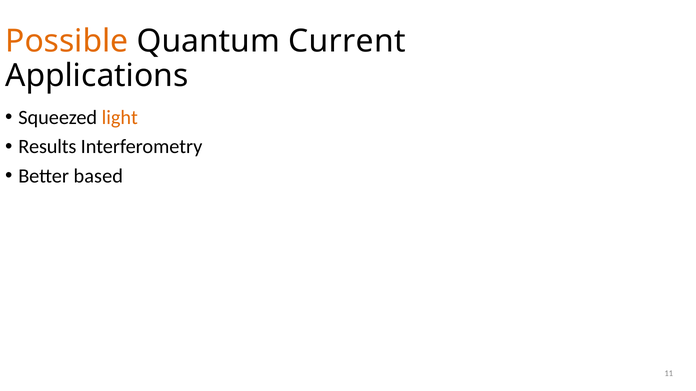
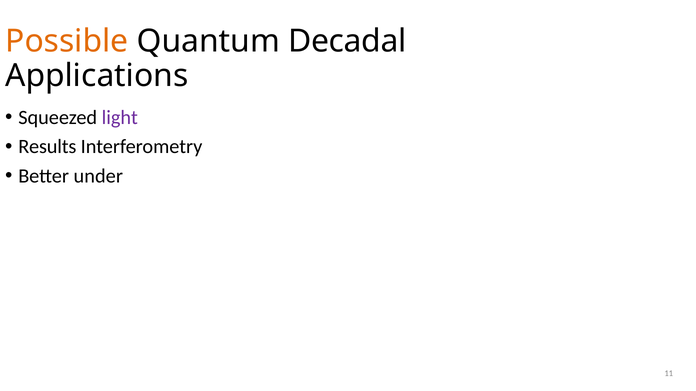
Current: Current -> Decadal
light colour: orange -> purple
based: based -> under
